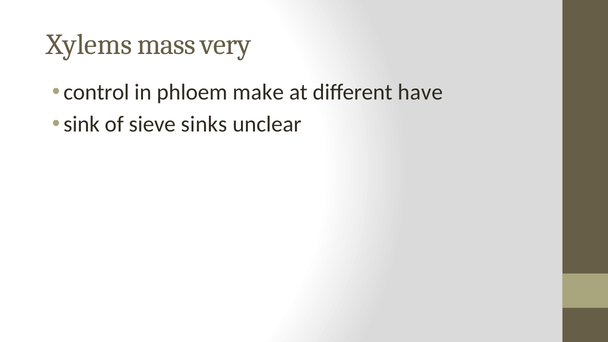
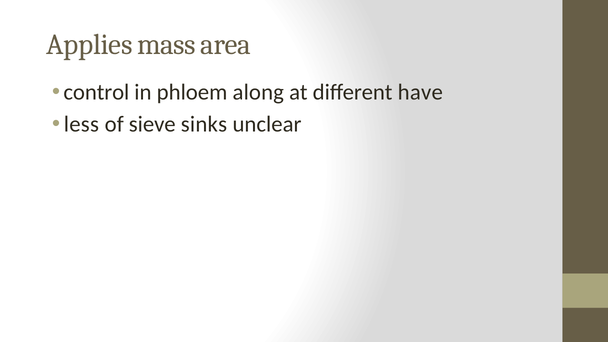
Xylems: Xylems -> Applies
very: very -> area
make: make -> along
sink: sink -> less
